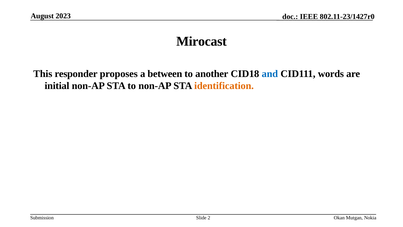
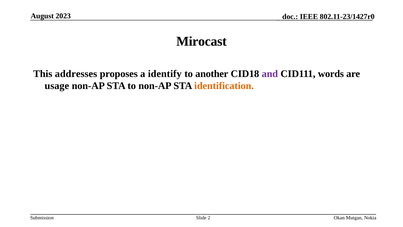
responder: responder -> addresses
between: between -> identify
and colour: blue -> purple
initial: initial -> usage
